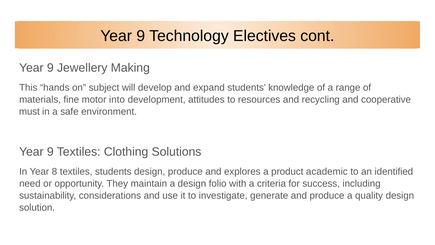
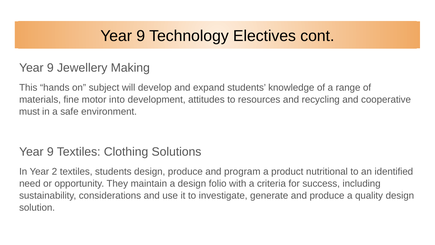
8: 8 -> 2
explores: explores -> program
academic: academic -> nutritional
